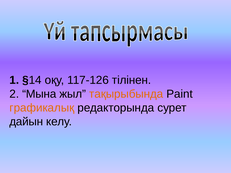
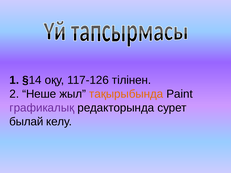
Мына: Мына -> Неше
графикалық colour: orange -> purple
дайын: дайын -> былай
